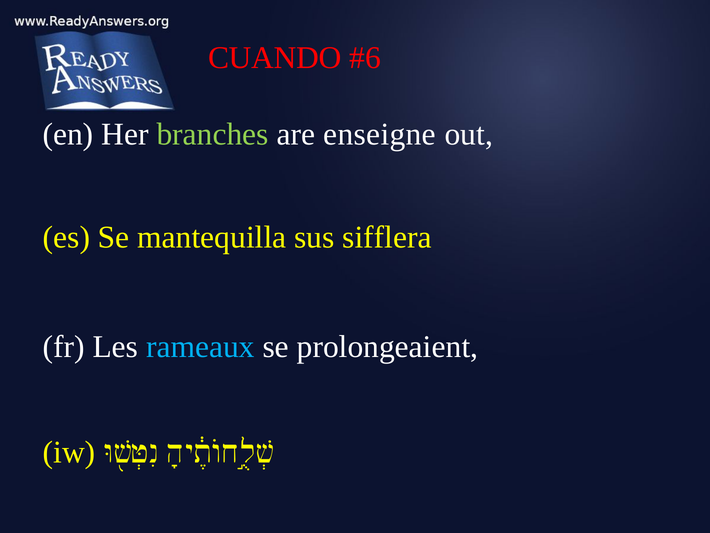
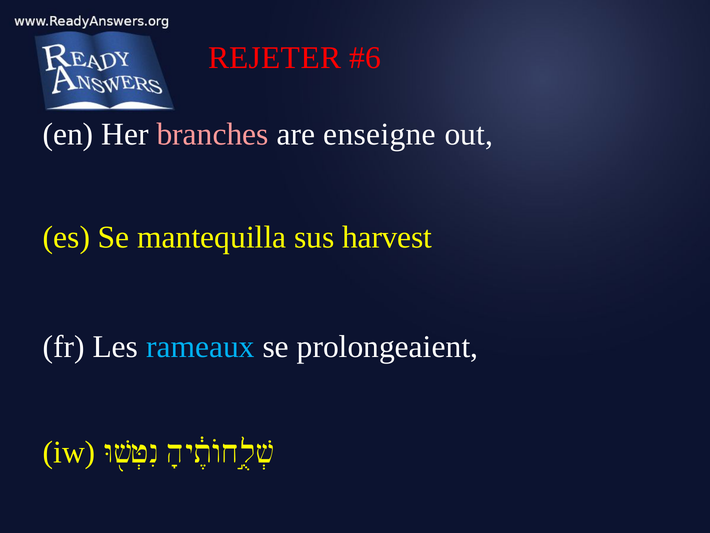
CUANDO: CUANDO -> REJETER
branches colour: light green -> pink
sifflera: sifflera -> harvest
